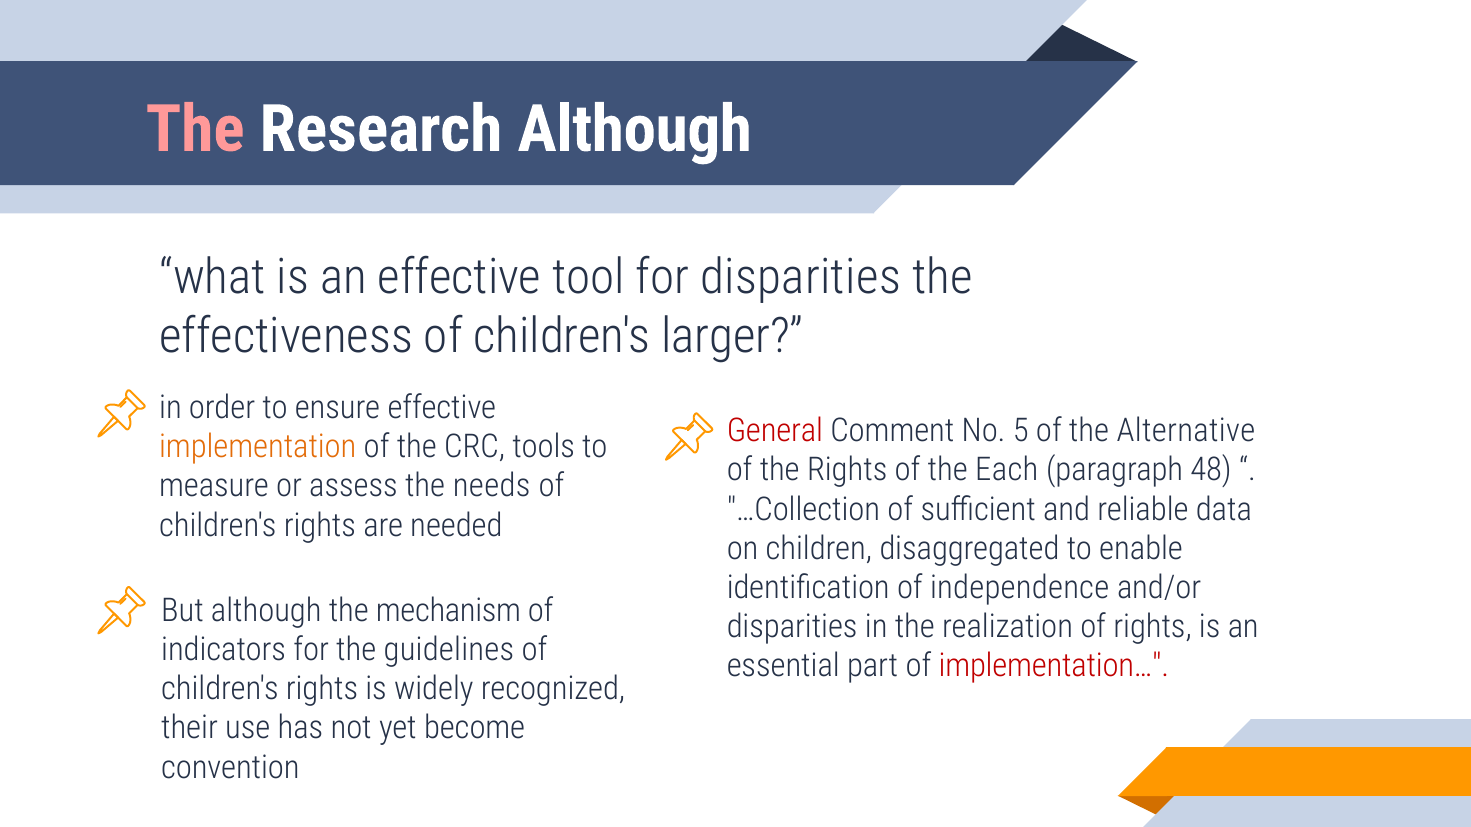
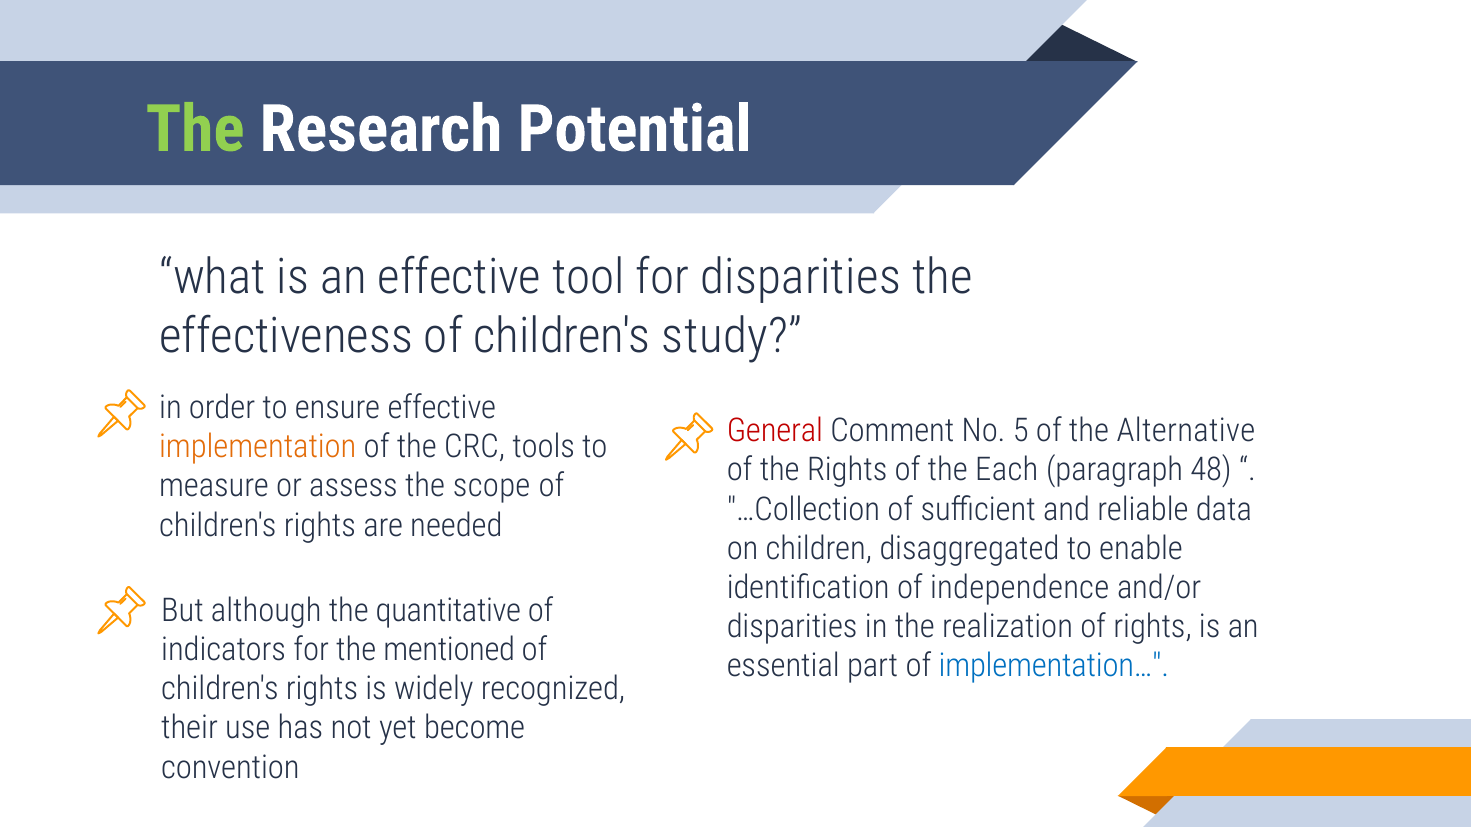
The at (195, 129) colour: pink -> light green
Research Although: Although -> Potential
larger: larger -> study
needs: needs -> scope
mechanism: mechanism -> quantitative
guidelines: guidelines -> mentioned
implementation… colour: red -> blue
